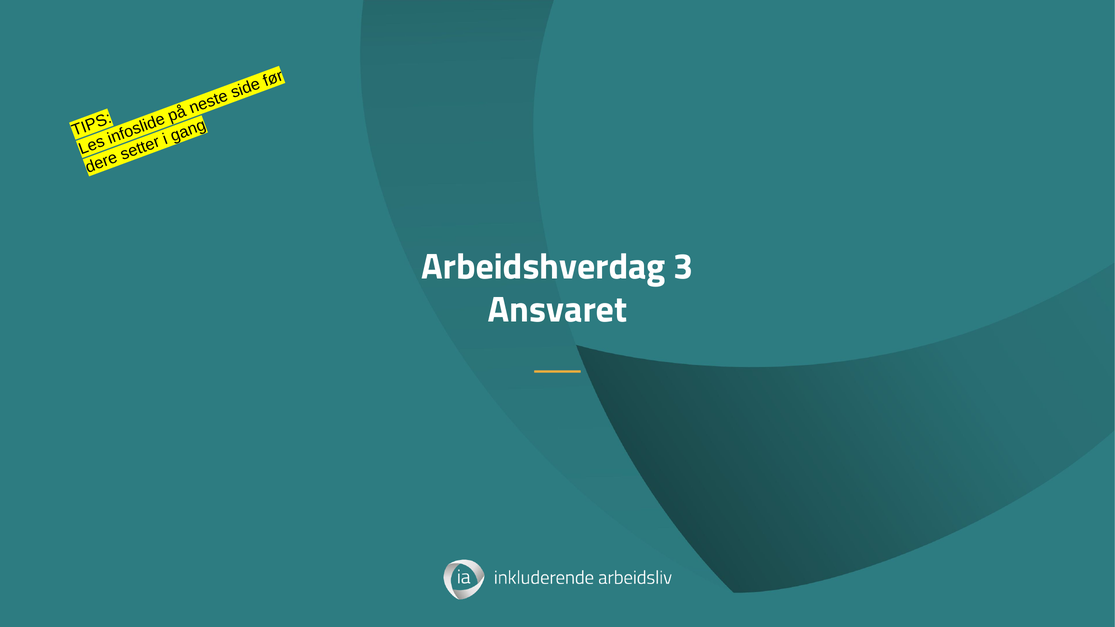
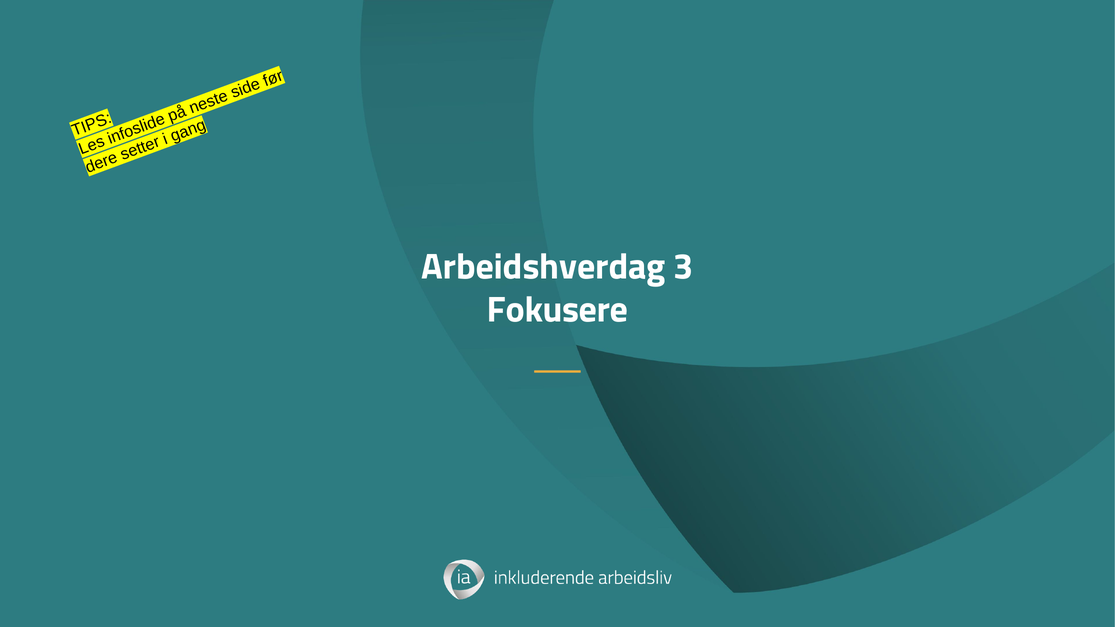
Ansvaret: Ansvaret -> Fokusere
